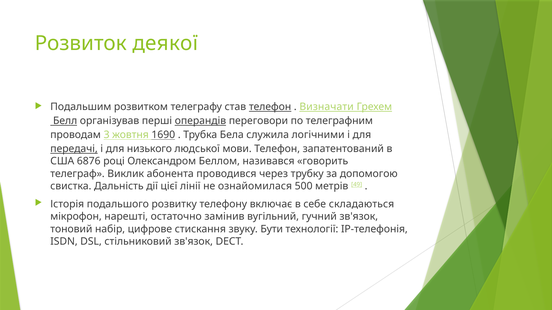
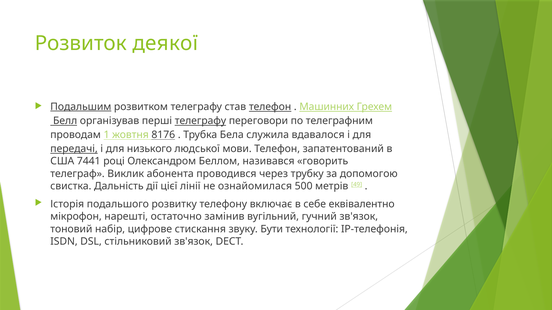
Подальшим underline: none -> present
Визначати: Визначати -> Машинних
перші операндів: операндів -> телеграфу
3: 3 -> 1
1690: 1690 -> 8176
логічними: логічними -> вдавалося
6876: 6876 -> 7441
складаються: складаються -> еквівалентно
